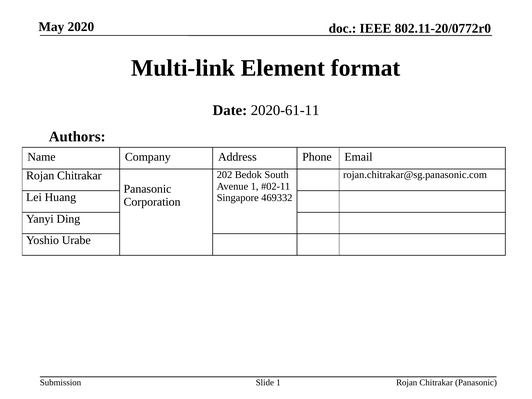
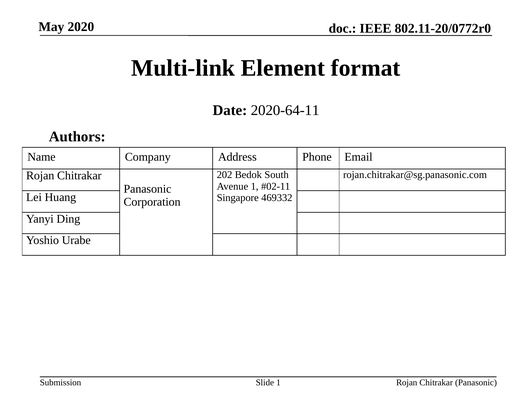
2020-61-11: 2020-61-11 -> 2020-64-11
